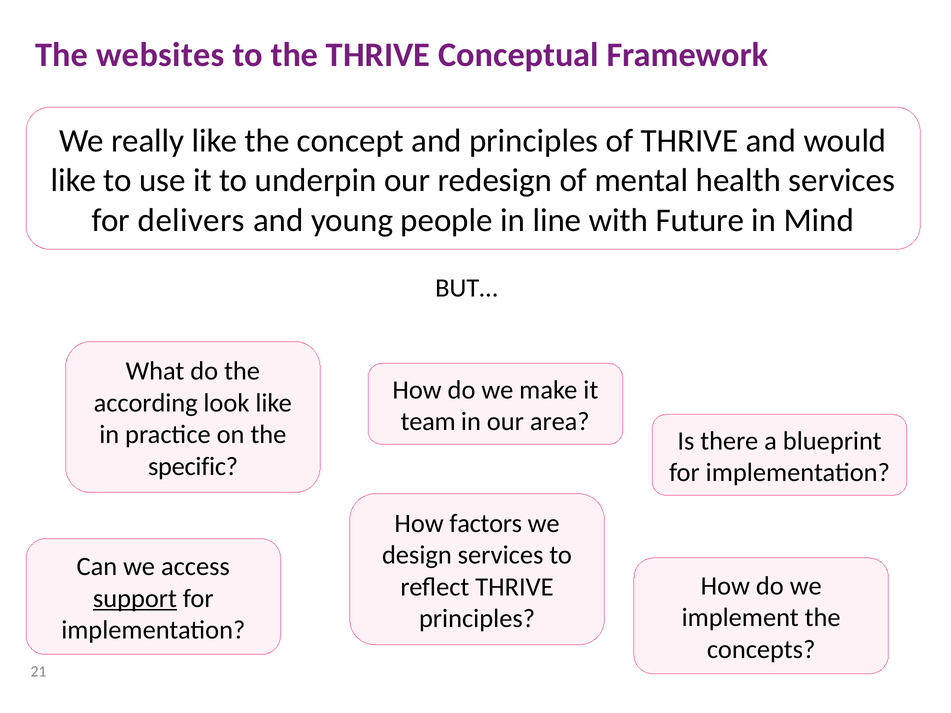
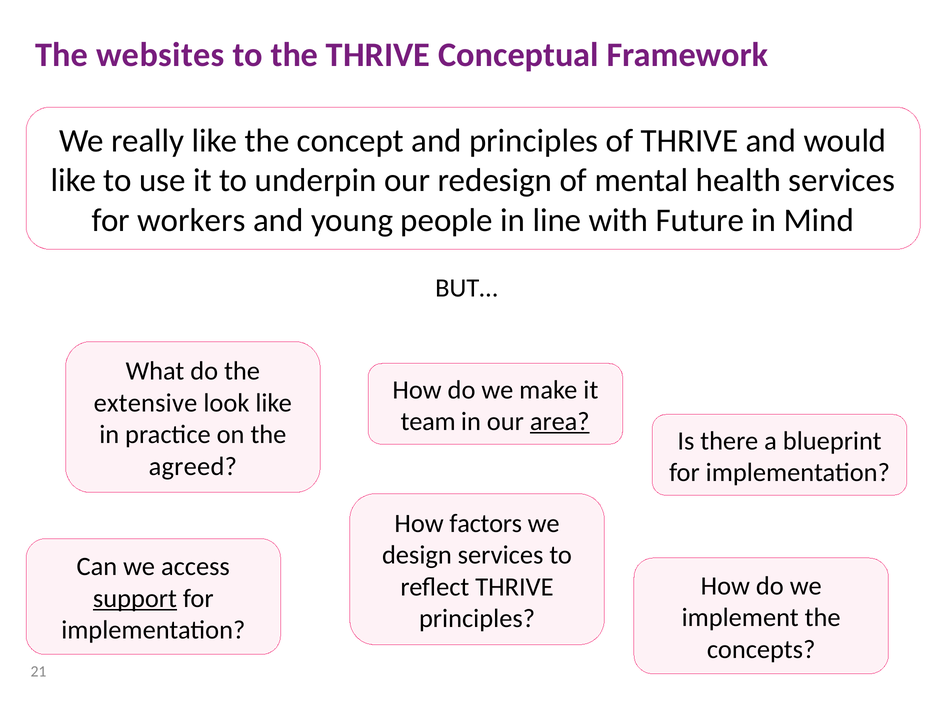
delivers: delivers -> workers
according: according -> extensive
area underline: none -> present
specific: specific -> agreed
